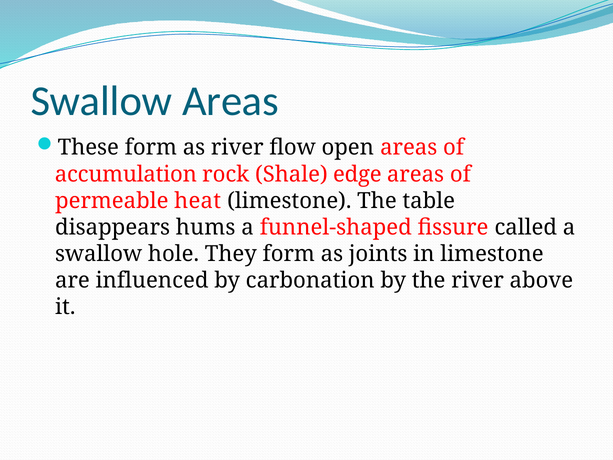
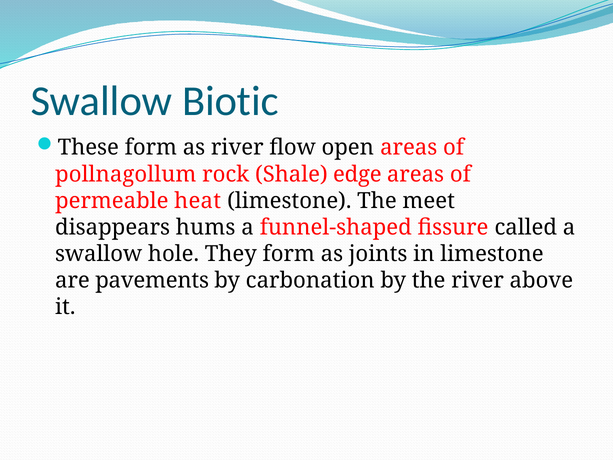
Swallow Areas: Areas -> Biotic
accumulation: accumulation -> pollnagollum
table: table -> meet
influenced: influenced -> pavements
